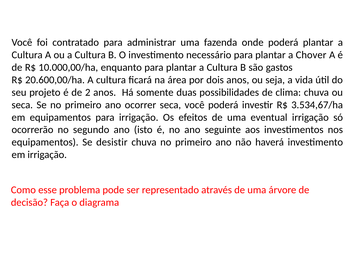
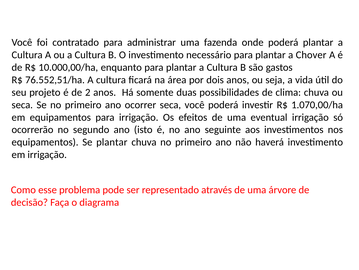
20.600,00/ha: 20.600,00/ha -> 76.552,51/ha
3.534,67/ha: 3.534,67/ha -> 1.070,00/ha
Se desistir: desistir -> plantar
